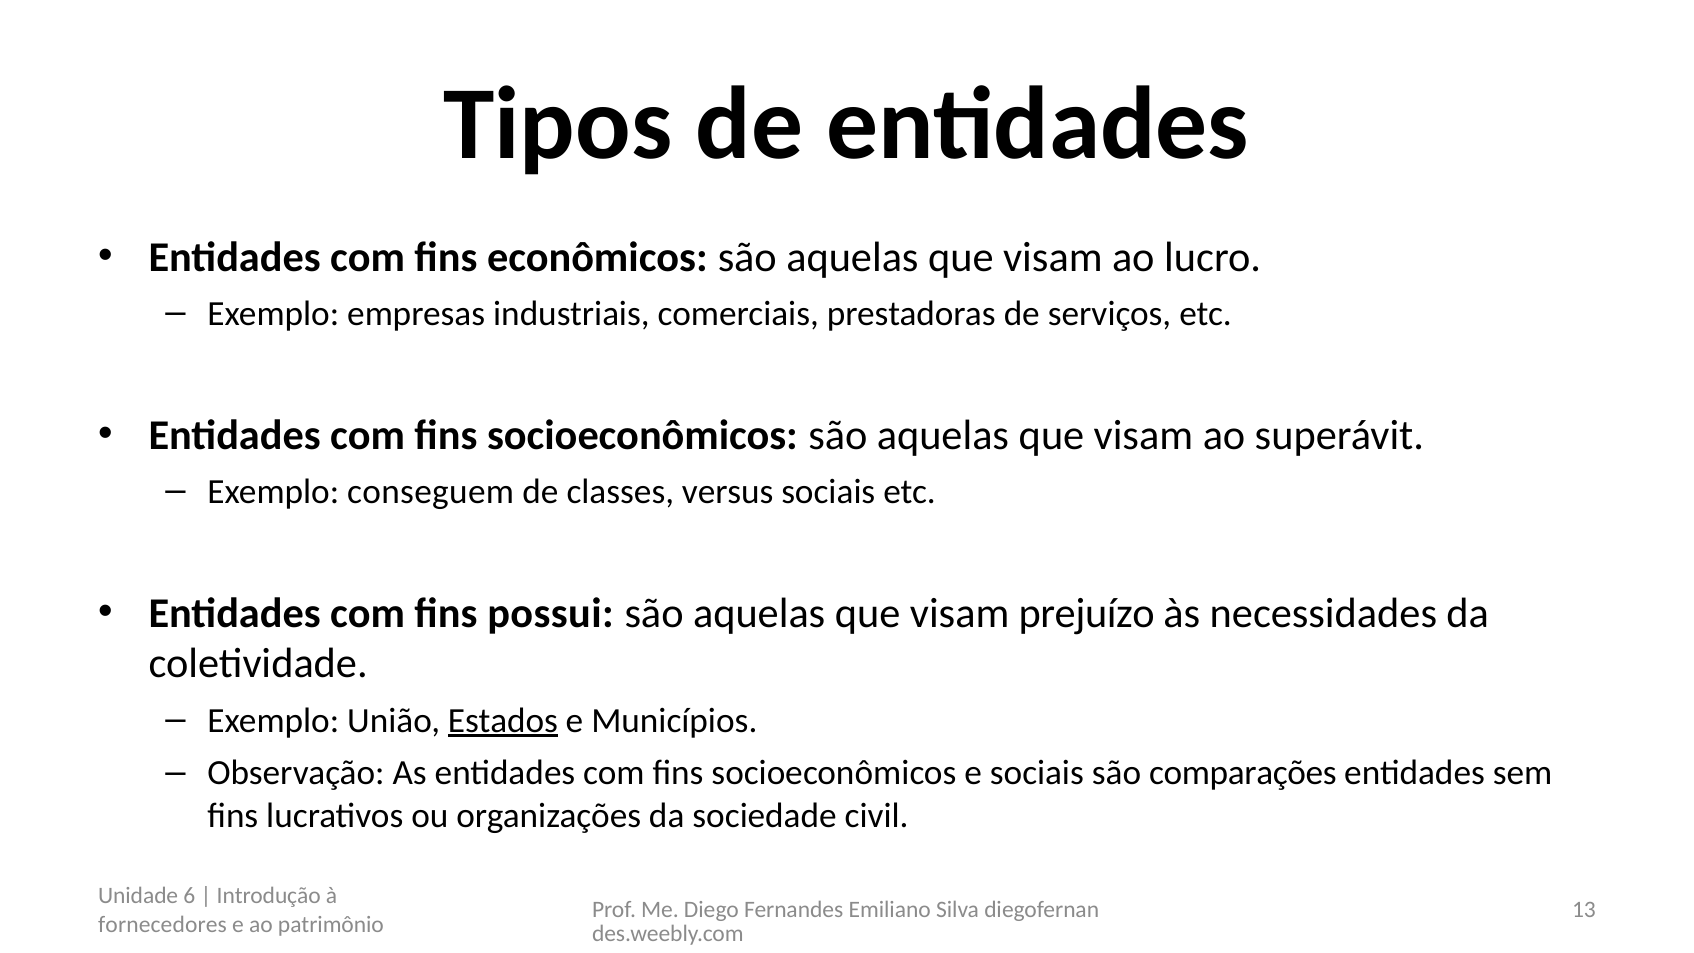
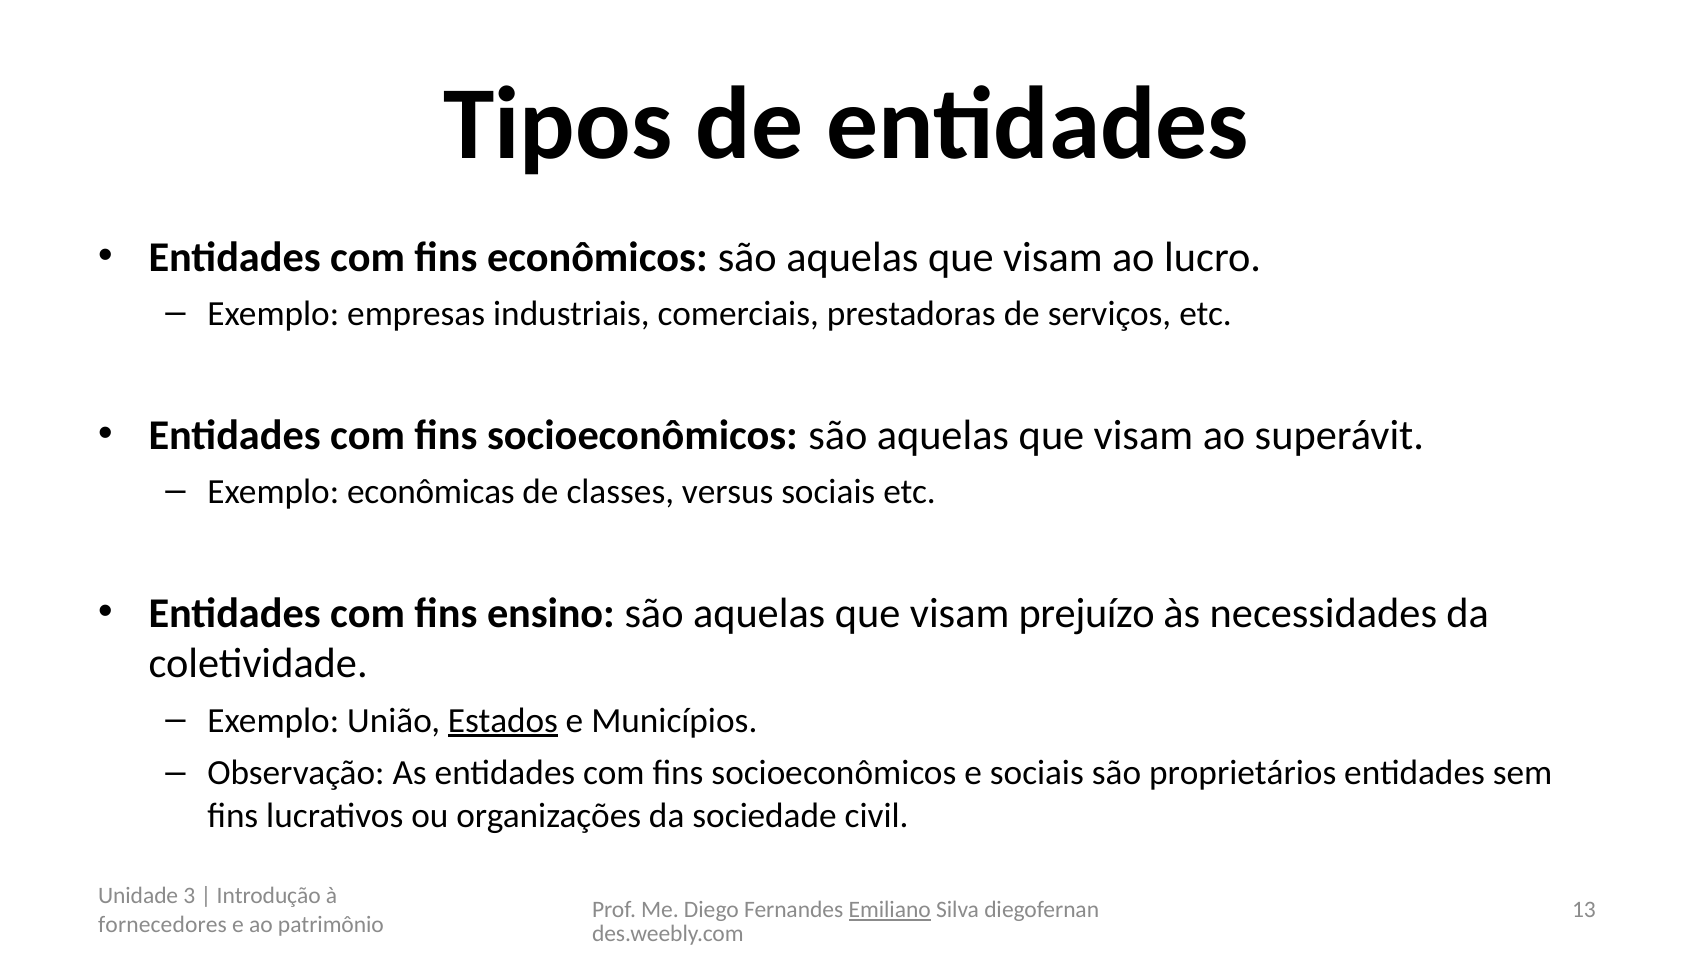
conseguem: conseguem -> econômicas
possui: possui -> ensino
comparações: comparações -> proprietários
6: 6 -> 3
Emiliano underline: none -> present
